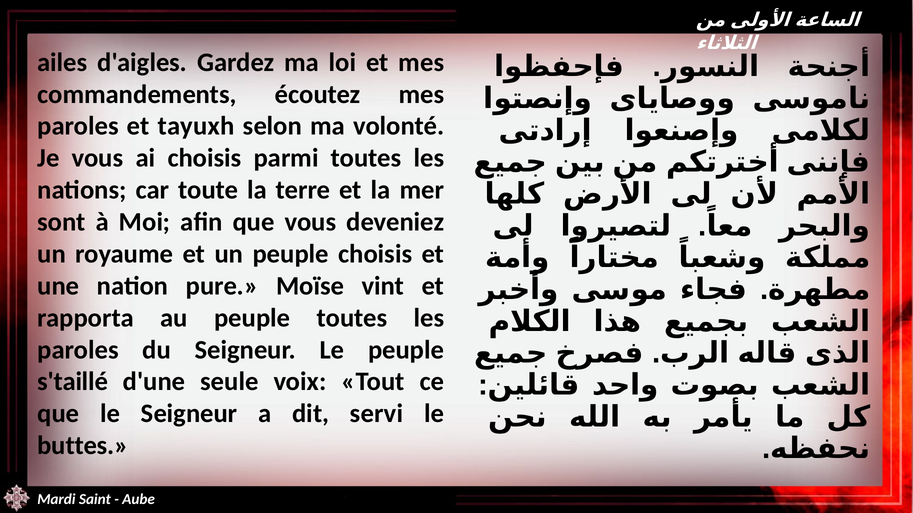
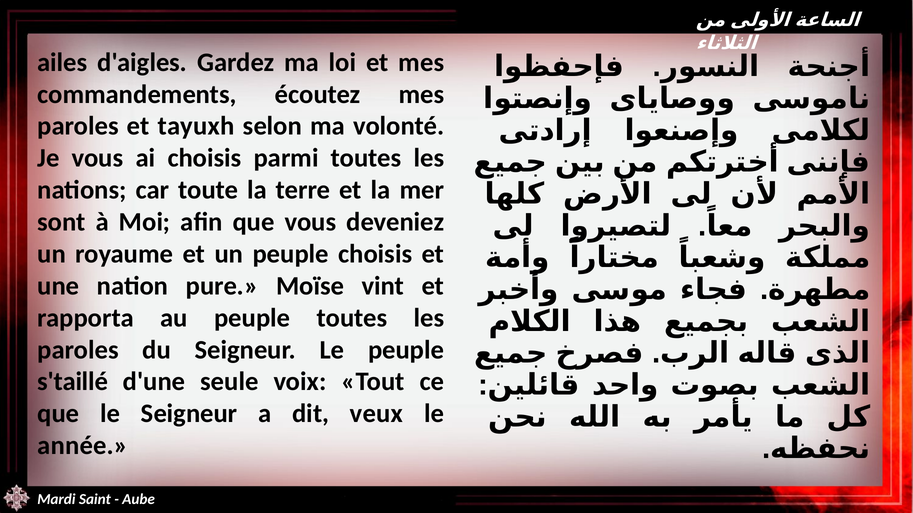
servi: servi -> veux
buttes: buttes -> année
